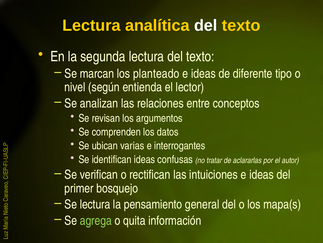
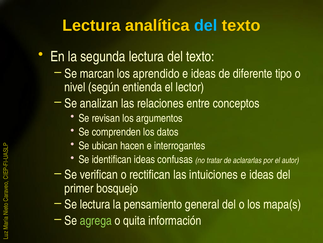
del at (206, 25) colour: white -> light blue
planteado: planteado -> aprendido
varias: varias -> hacen
